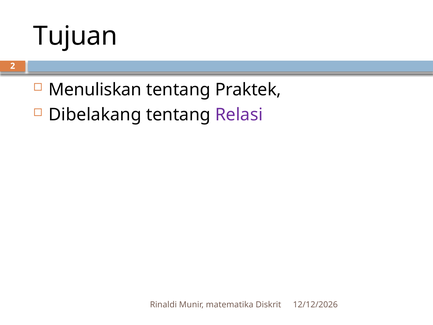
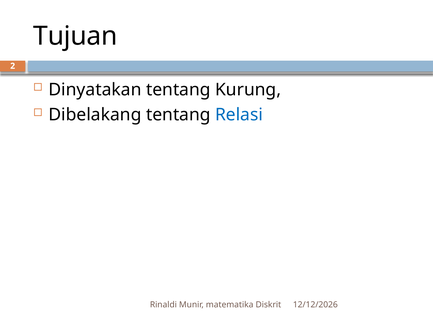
Menuliskan: Menuliskan -> Dinyatakan
Praktek: Praktek -> Kurung
Relasi colour: purple -> blue
